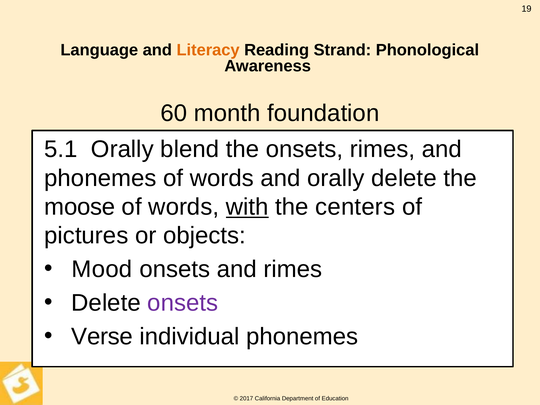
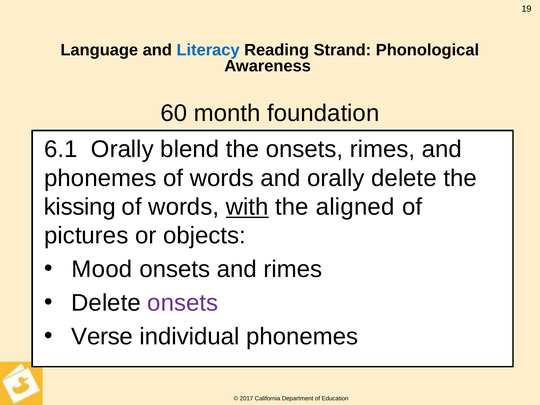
Literacy colour: orange -> blue
5.1: 5.1 -> 6.1
moose: moose -> kissing
centers: centers -> aligned
